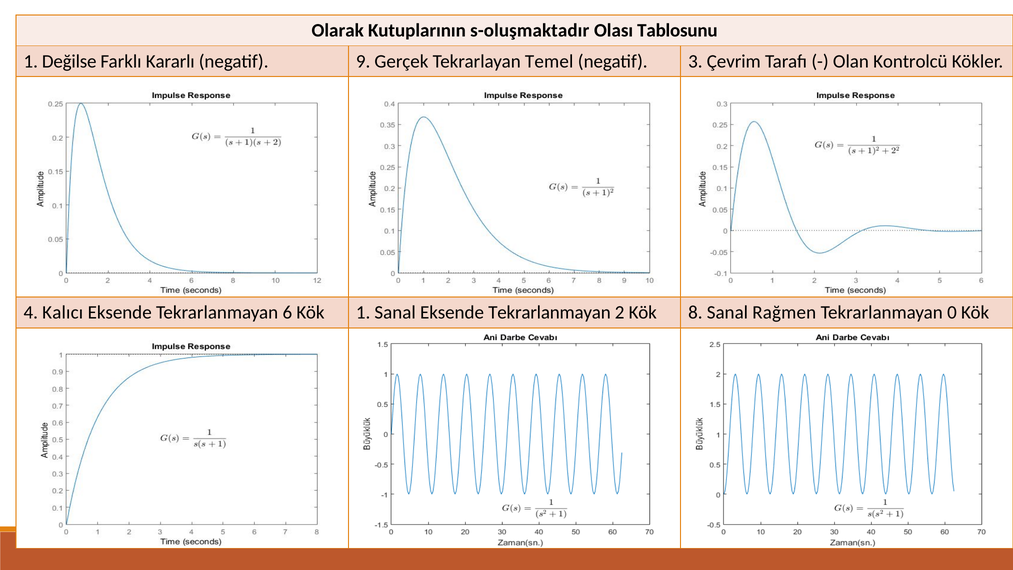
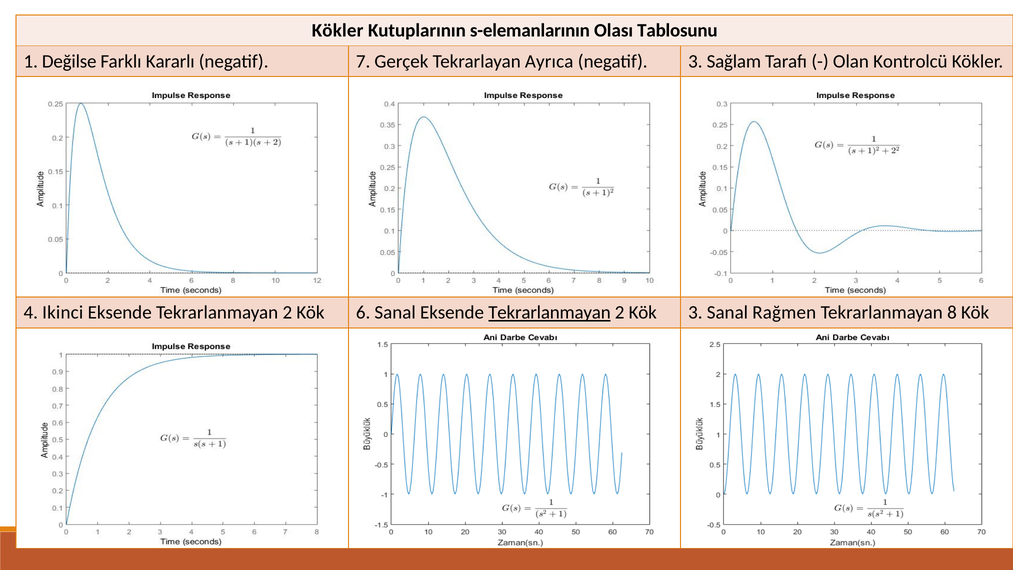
Olarak at (338, 31): Olarak -> Kökler
s-oluşmaktadır: s-oluşmaktadır -> s-elemanlarının
9: 9 -> 7
Temel: Temel -> Ayrıca
Çevrim: Çevrim -> Sağlam
Kalıcı: Kalıcı -> Ikinci
6 at (287, 313): 6 -> 2
Kök 1: 1 -> 6
Tekrarlanmayan at (550, 313) underline: none -> present
Kök 8: 8 -> 3
0: 0 -> 8
